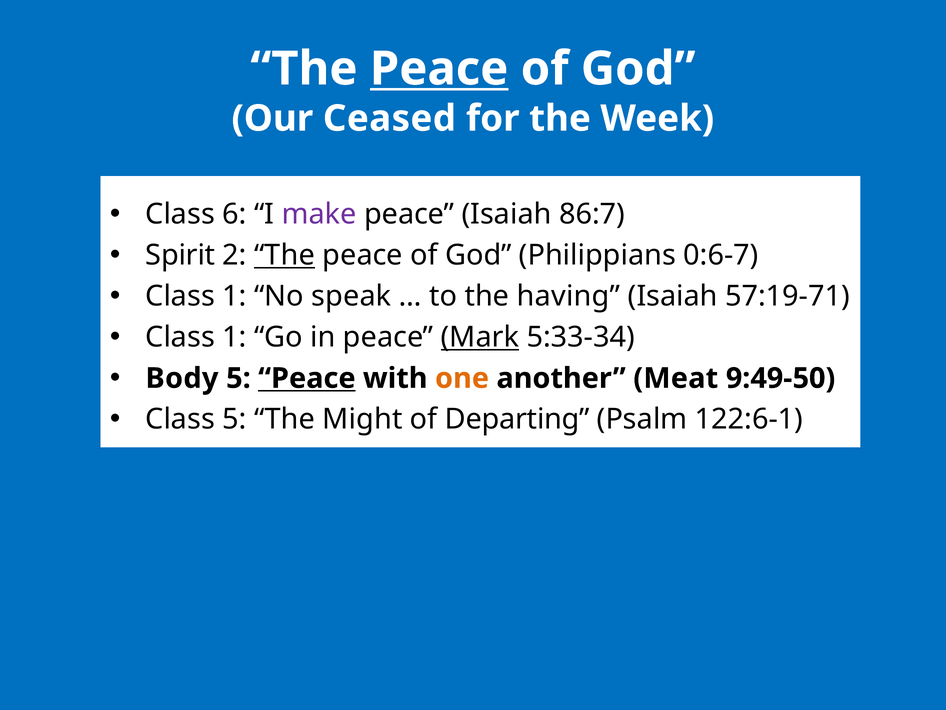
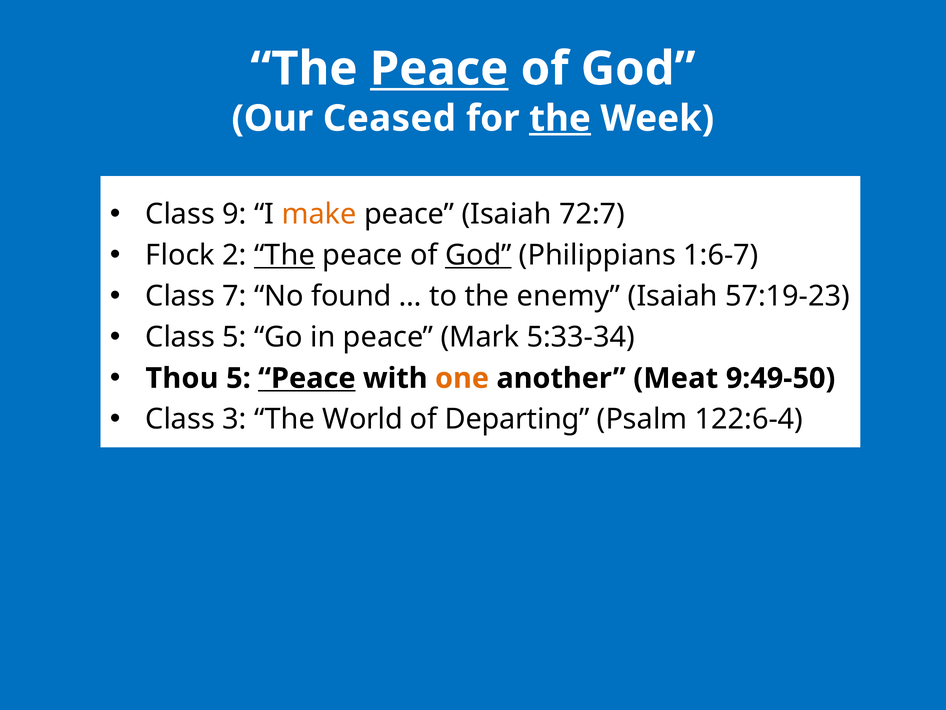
the at (560, 118) underline: none -> present
6: 6 -> 9
make colour: purple -> orange
86:7: 86:7 -> 72:7
Spirit: Spirit -> Flock
God at (478, 255) underline: none -> present
0:6-7: 0:6-7 -> 1:6-7
1 at (234, 296): 1 -> 7
speak: speak -> found
having: having -> enemy
57:19-71: 57:19-71 -> 57:19-23
1 at (234, 337): 1 -> 5
Mark underline: present -> none
Body: Body -> Thou
Class 5: 5 -> 3
Might: Might -> World
122:6-1: 122:6-1 -> 122:6-4
